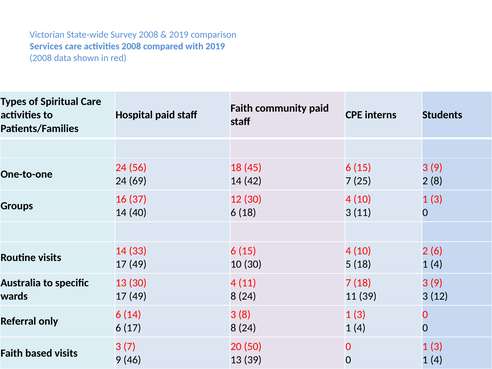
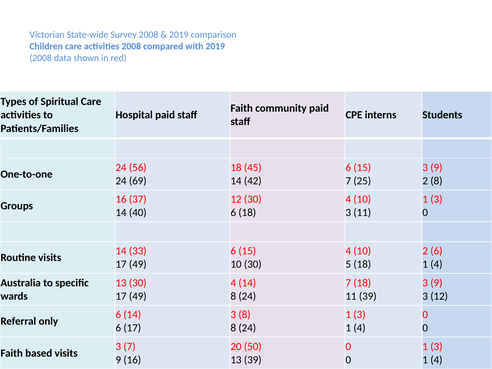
Services: Services -> Children
4 11: 11 -> 14
9 46: 46 -> 16
